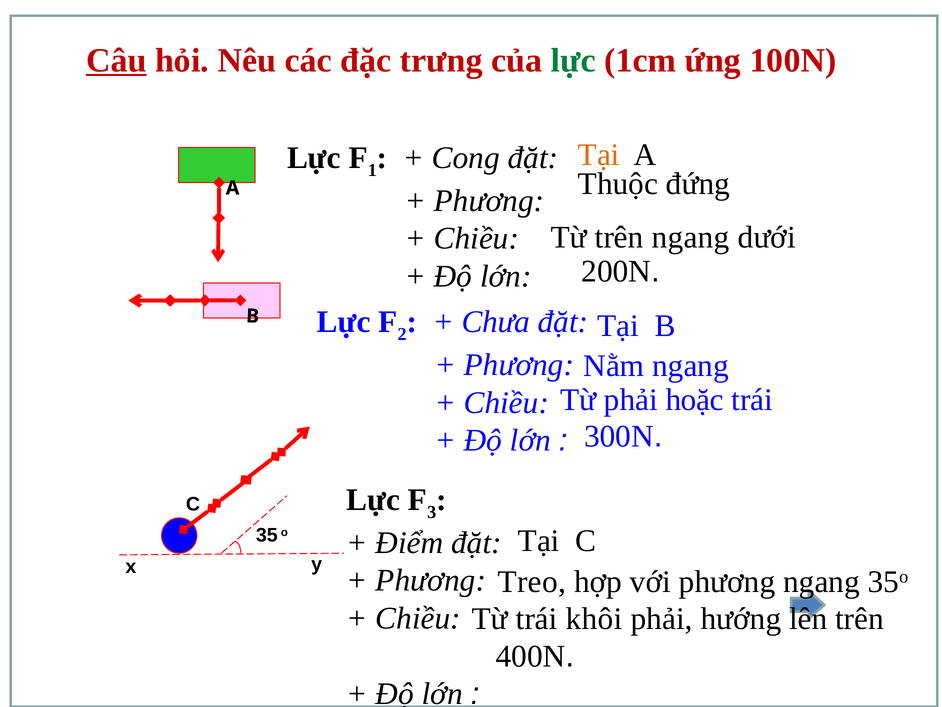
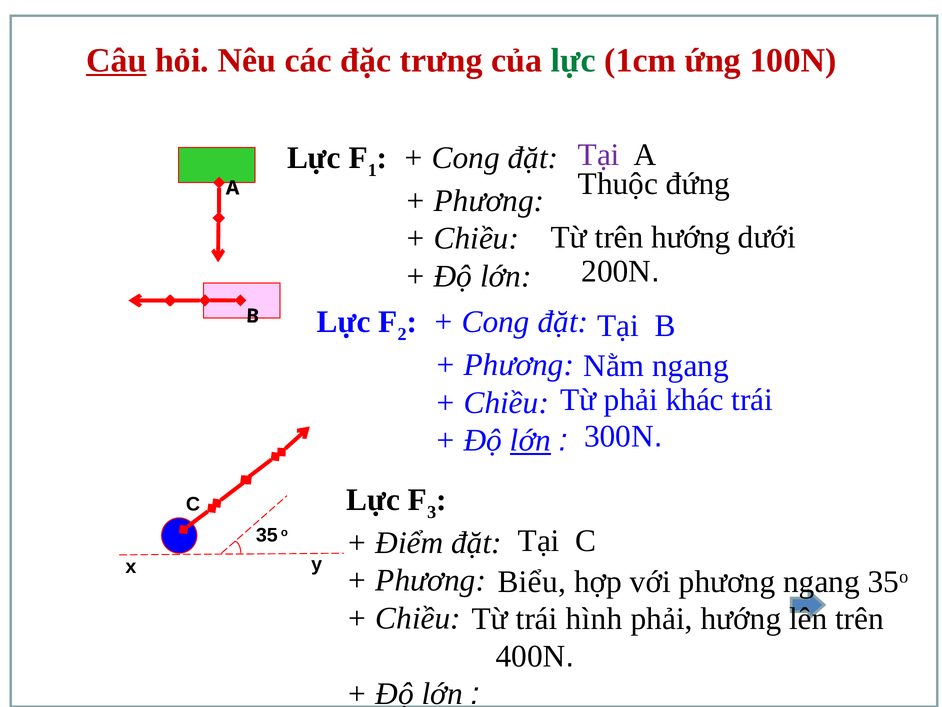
Tại at (599, 155) colour: orange -> purple
trên ngang: ngang -> hướng
Chưa at (496, 322): Chưa -> Cong
hoặc: hoặc -> khác
lớn at (530, 440) underline: none -> present
Treo: Treo -> Biểu
khôi: khôi -> hình
